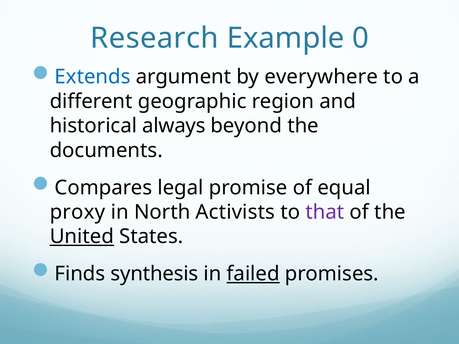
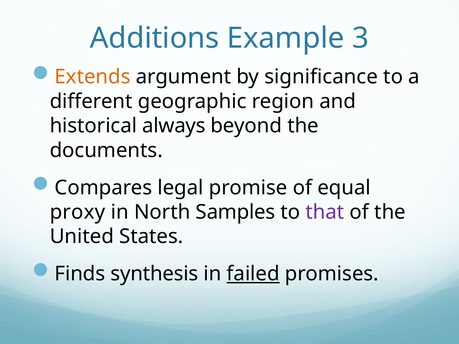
Research: Research -> Additions
0: 0 -> 3
Extends colour: blue -> orange
everywhere: everywhere -> significance
Activists: Activists -> Samples
United underline: present -> none
